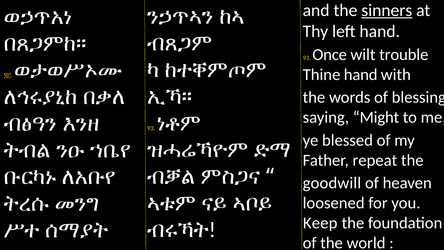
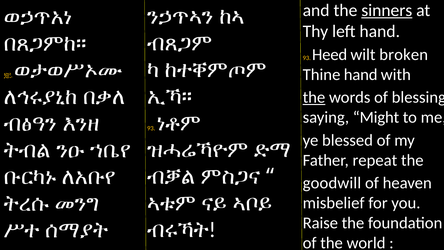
Once: Once -> Heed
trouble: trouble -> broken
the at (314, 97) underline: none -> present
loosened: loosened -> misbelief
Keep: Keep -> Raise
